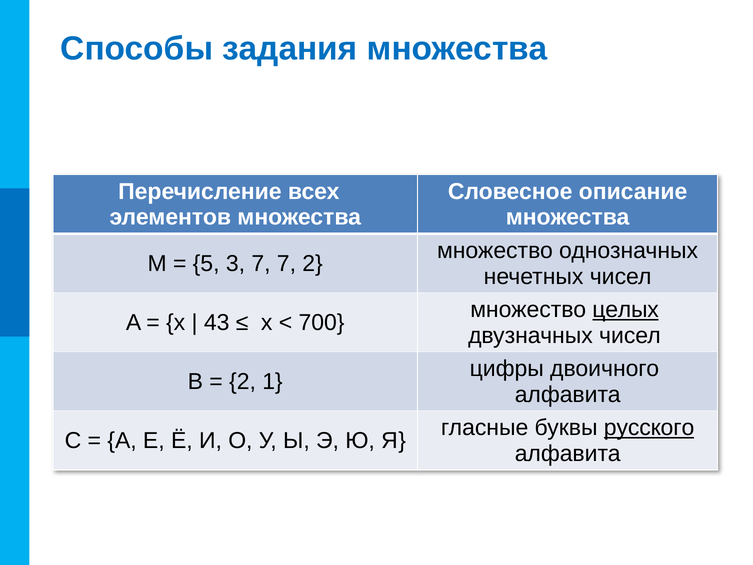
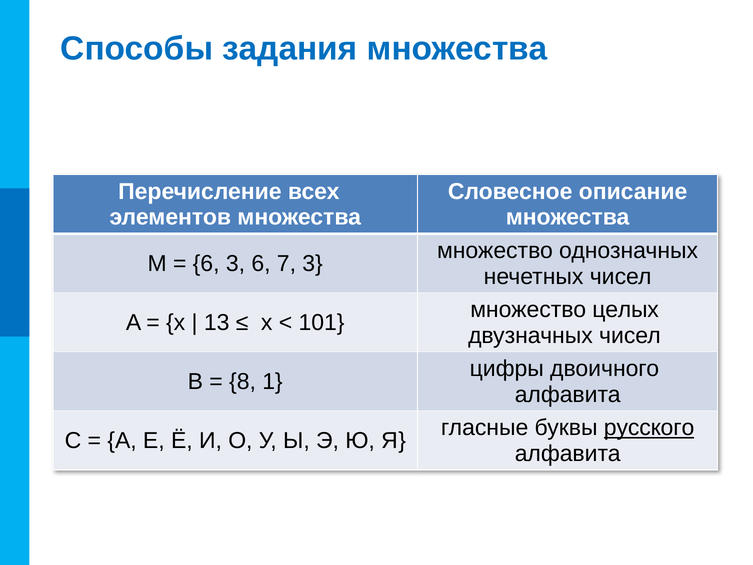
5 at (206, 263): 5 -> 6
3 7: 7 -> 6
7 2: 2 -> 3
целых underline: present -> none
43: 43 -> 13
700: 700 -> 101
2 at (243, 381): 2 -> 8
